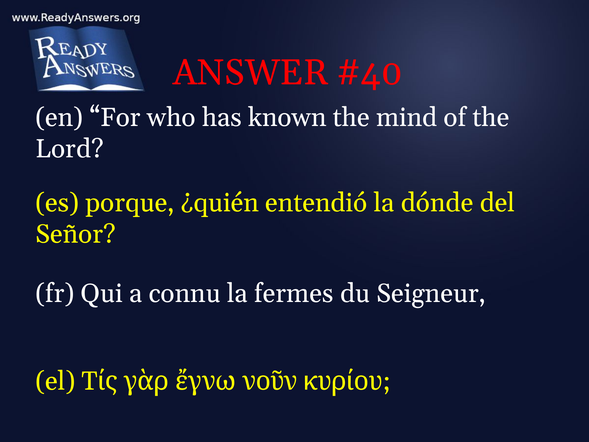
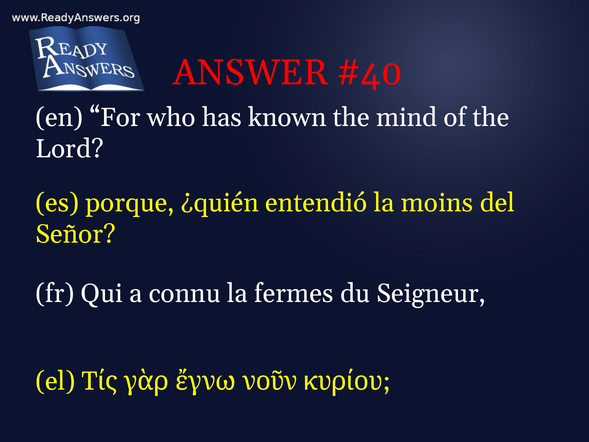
dónde: dónde -> moins
